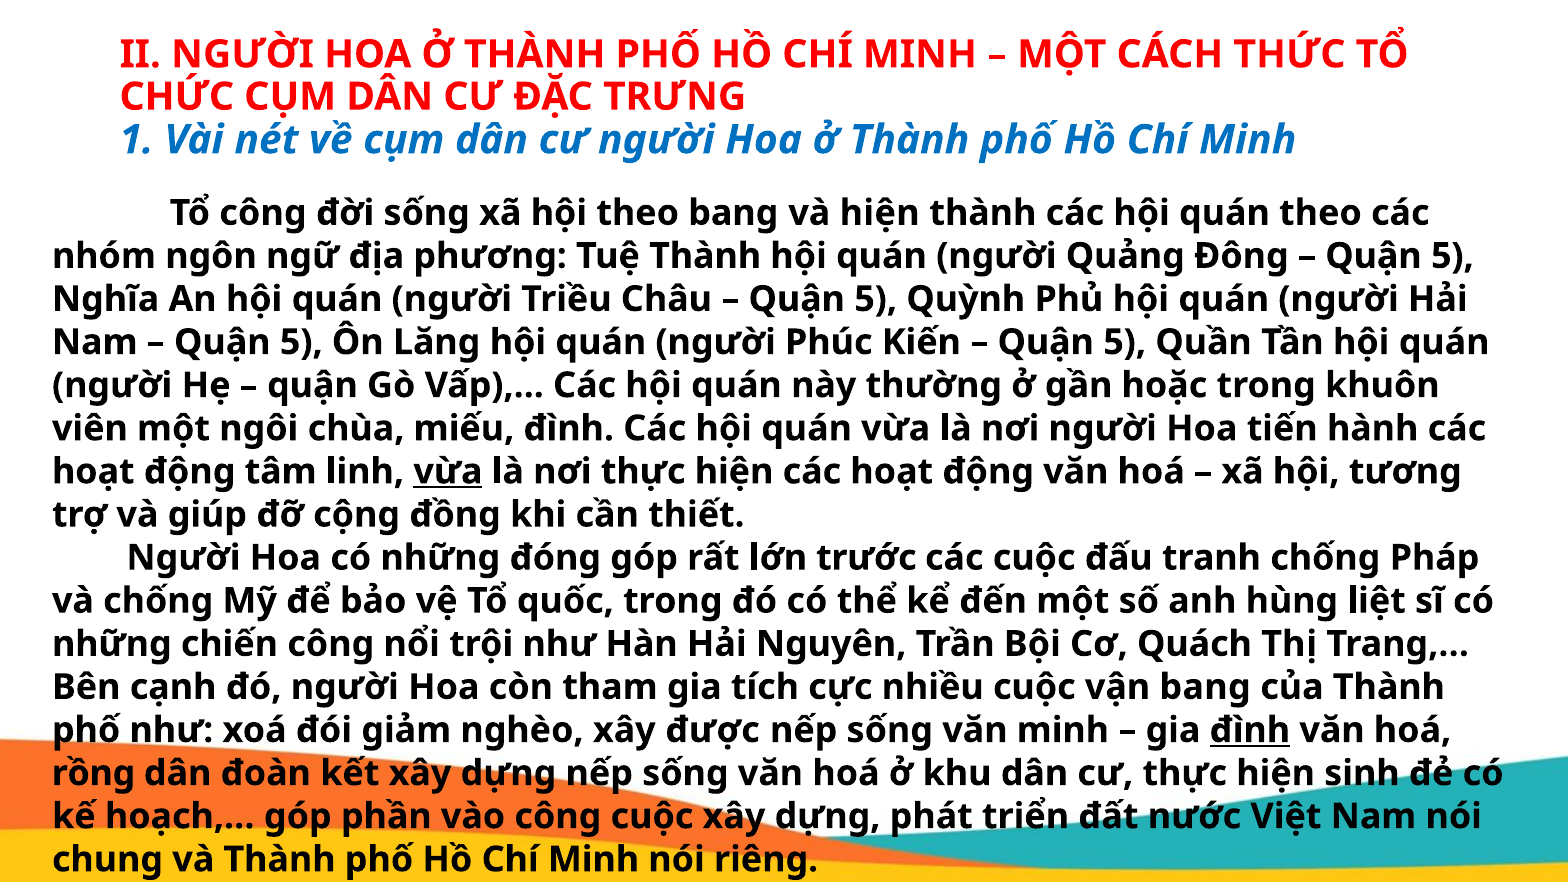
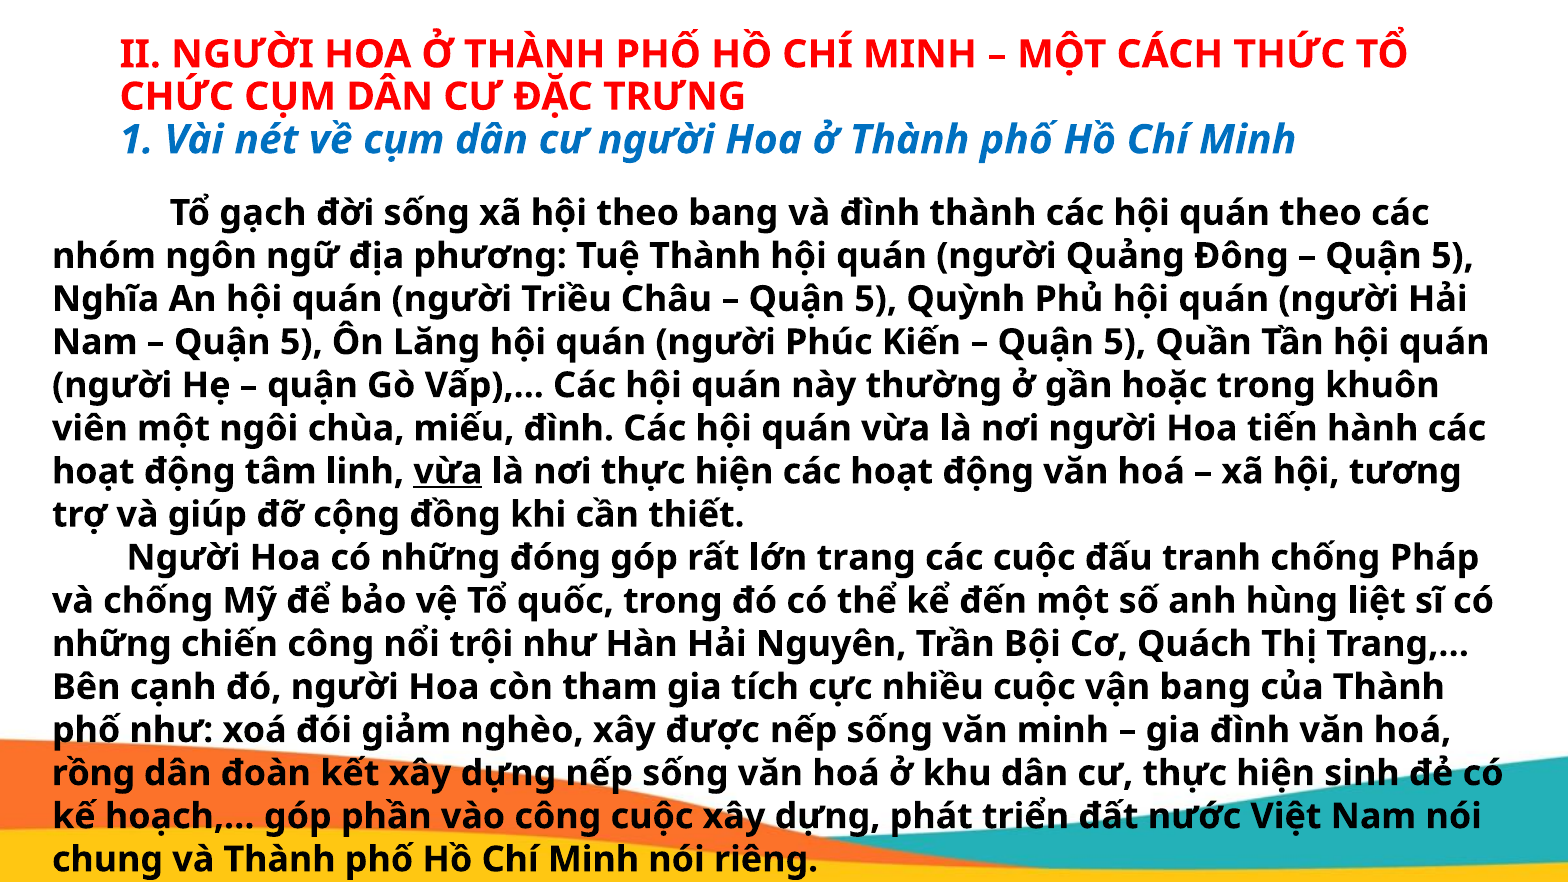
Tổ công: công -> gạch
và hiện: hiện -> đình
trước: trước -> trang
đình at (1250, 730) underline: present -> none
